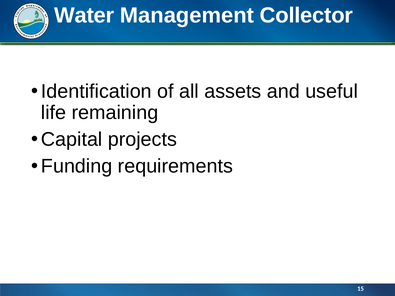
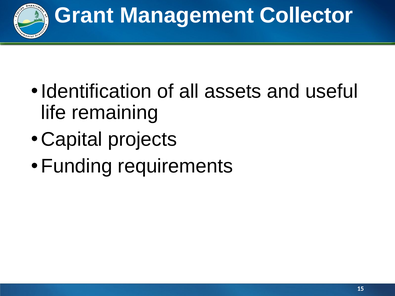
Water: Water -> Grant
